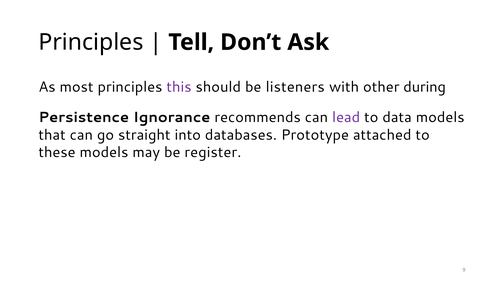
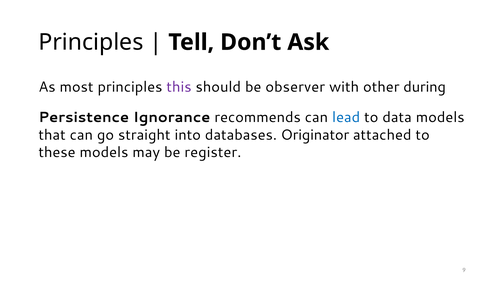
listeners: listeners -> observer
lead colour: purple -> blue
Prototype: Prototype -> Originator
